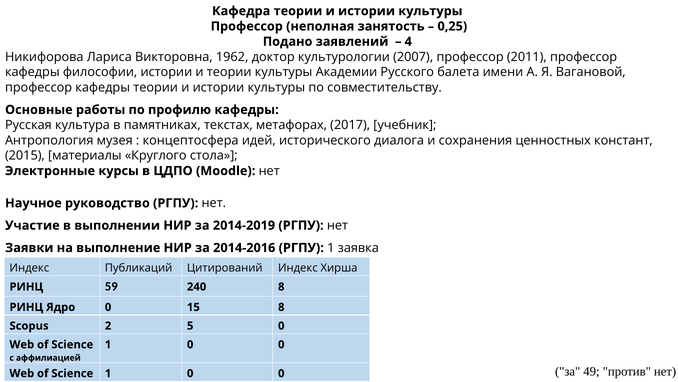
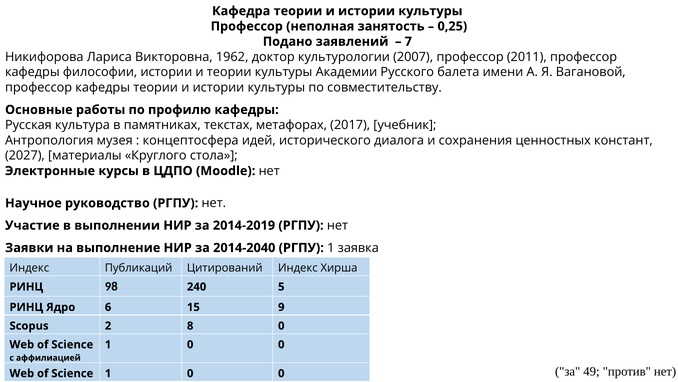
4: 4 -> 7
2015: 2015 -> 2027
2014-2016: 2014-2016 -> 2014-2040
59: 59 -> 98
240 8: 8 -> 5
Ядро 0: 0 -> 6
15 8: 8 -> 9
5: 5 -> 8
